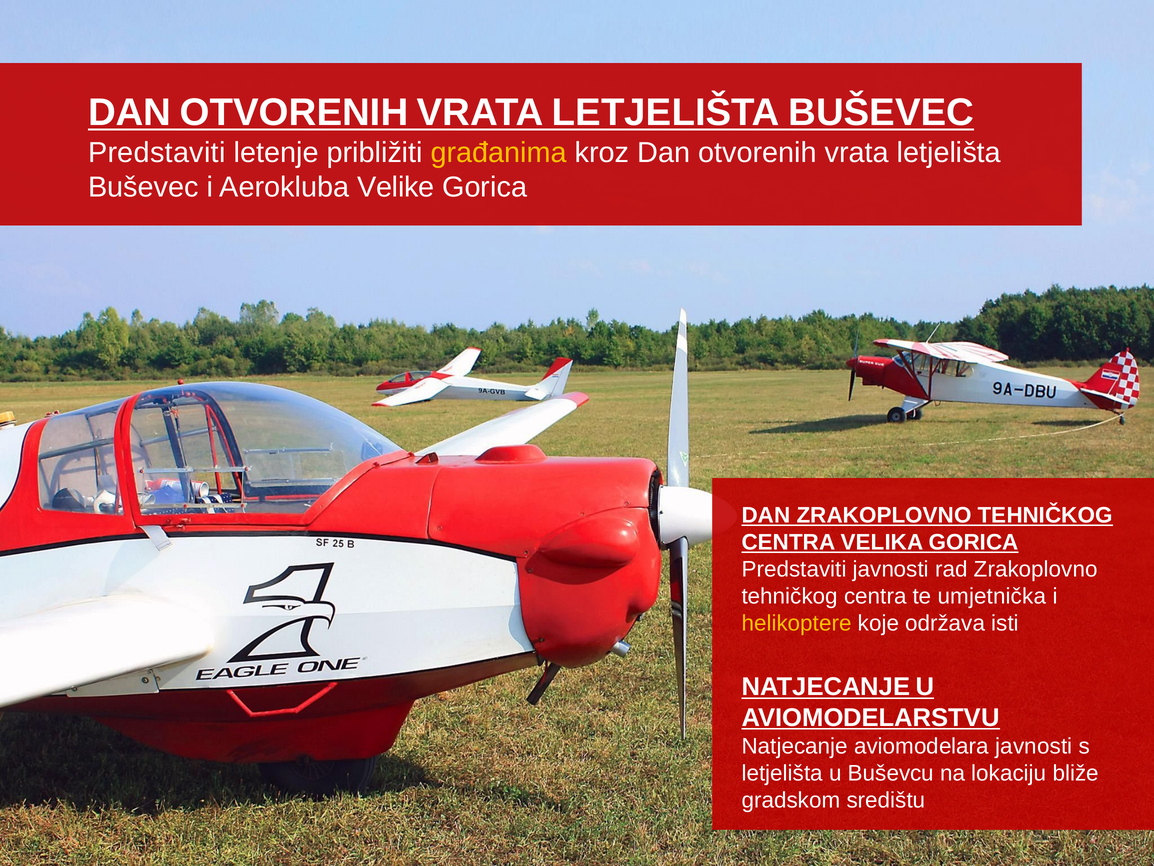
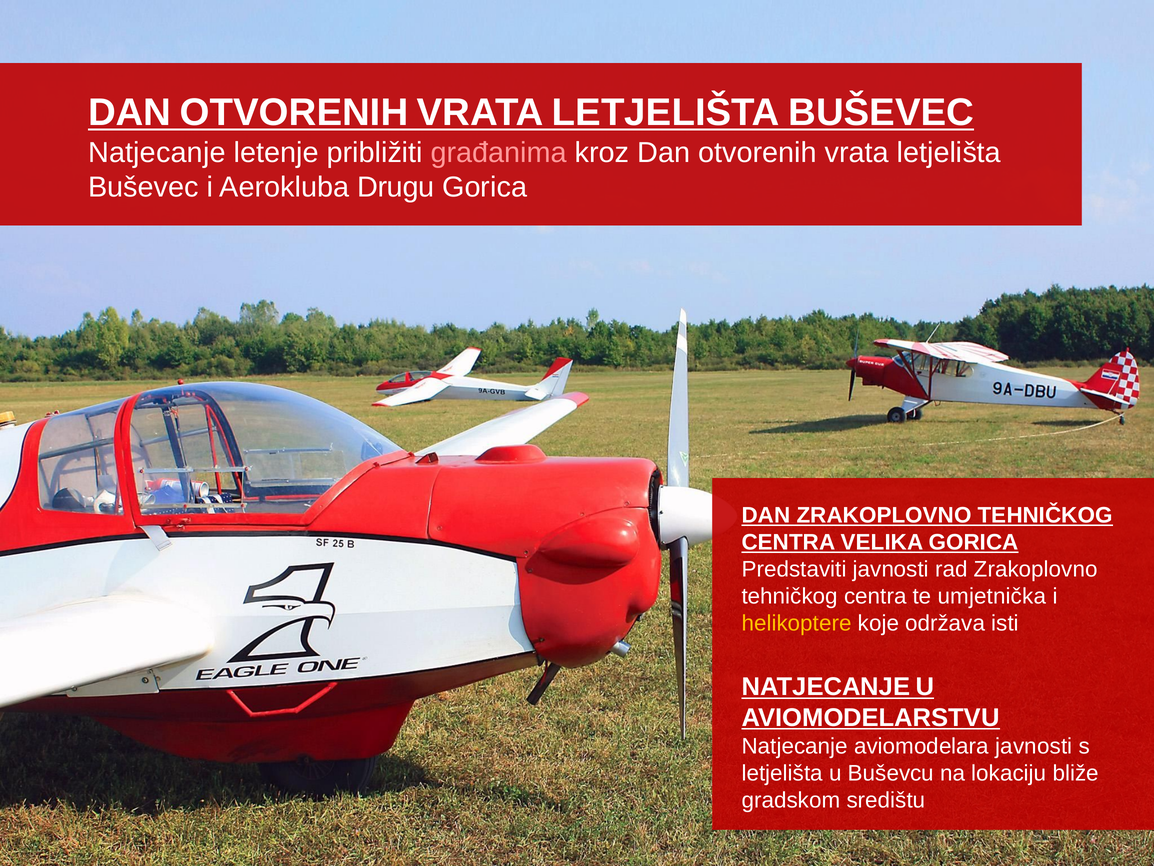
Predstaviti at (157, 152): Predstaviti -> Natjecanje
građanima colour: yellow -> pink
Velike: Velike -> Drugu
